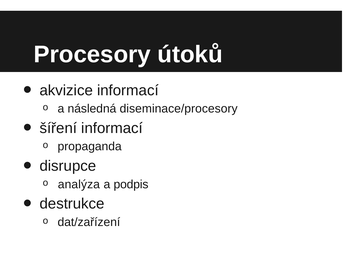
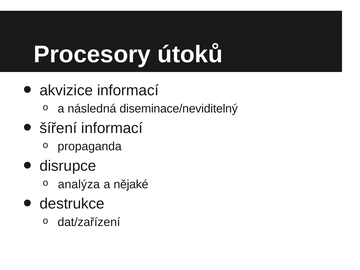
diseminace/procesory: diseminace/procesory -> diseminace/neviditelný
podpis: podpis -> nějaké
